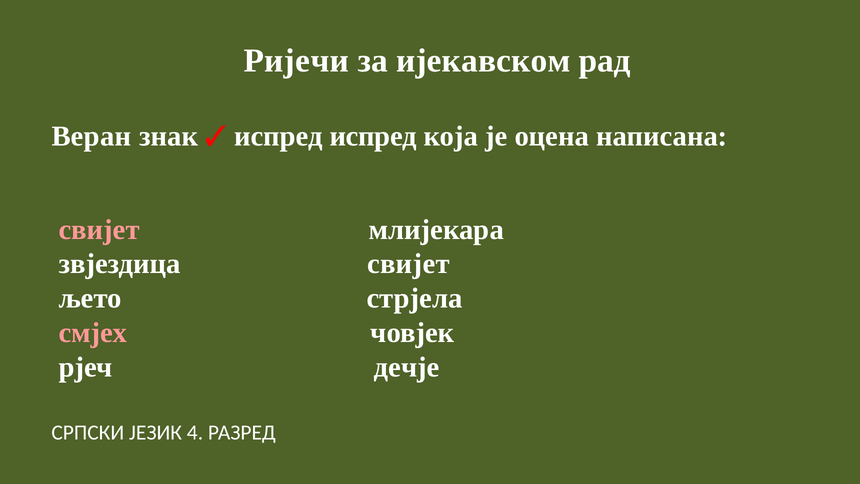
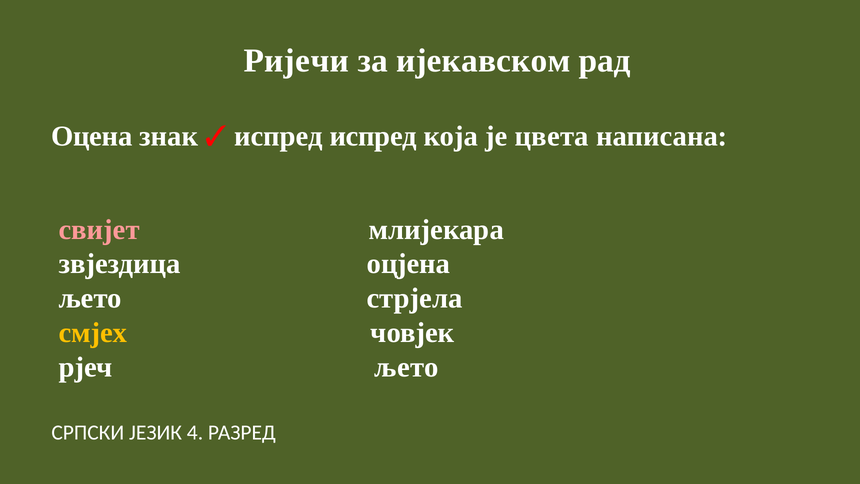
Веран: Веран -> Оцена
оцена: оцена -> цвета
звјездица свијет: свијет -> оцјена
смјех colour: pink -> yellow
рјеч дечје: дечје -> љето
